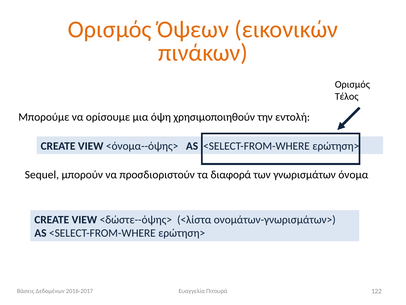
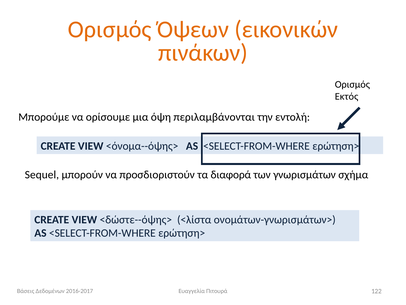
Τέλος: Τέλος -> Εκτός
χρησιμοποιηθούν: χρησιμοποιηθούν -> περιλαμβάνονται
όνομα: όνομα -> σχήμα
